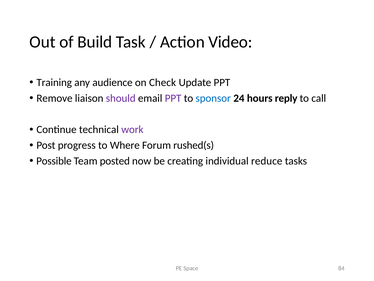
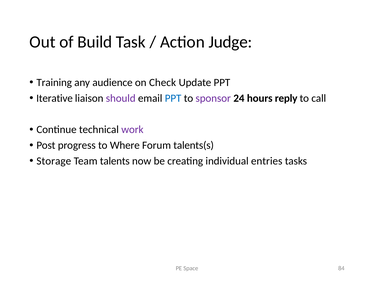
Video: Video -> Judge
Remove: Remove -> Iterative
PPT at (173, 98) colour: purple -> blue
sponsor colour: blue -> purple
rushed(s: rushed(s -> talents(s
Possible: Possible -> Storage
posted: posted -> talents
reduce: reduce -> entries
